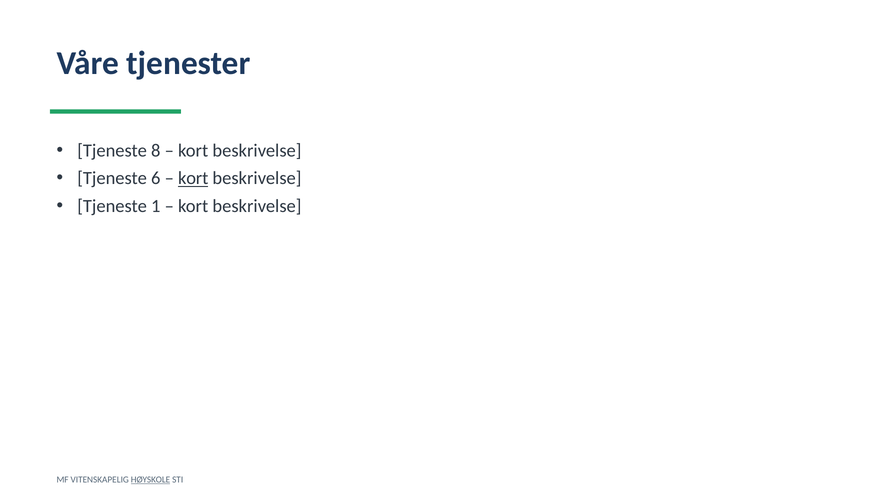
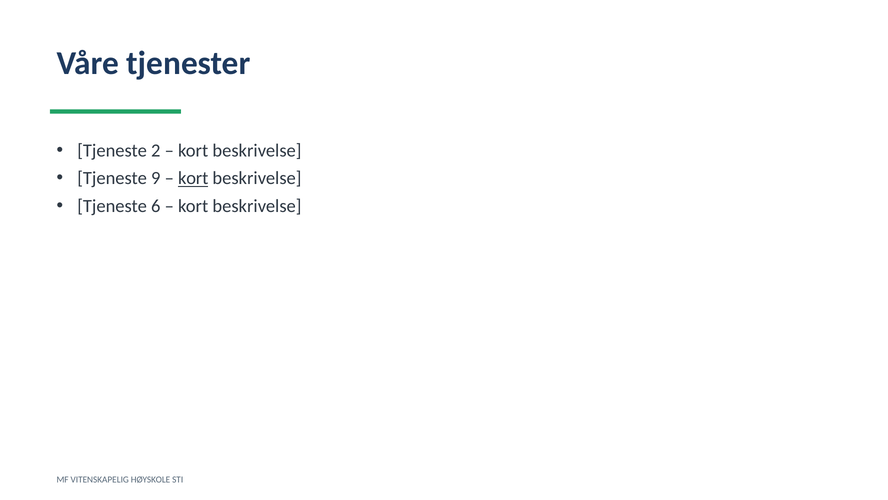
8: 8 -> 2
6: 6 -> 9
1: 1 -> 6
HØYSKOLE underline: present -> none
